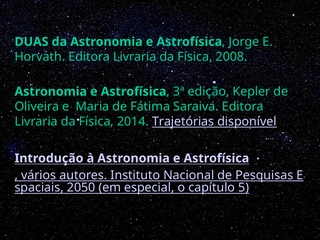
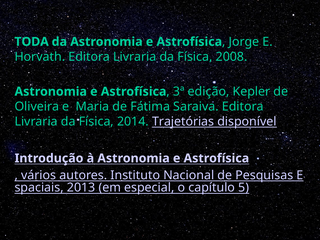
DUAS: DUAS -> TODA
2050: 2050 -> 2013
